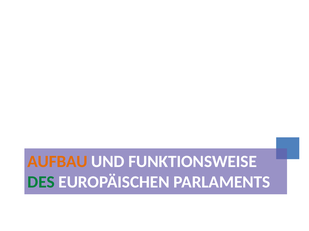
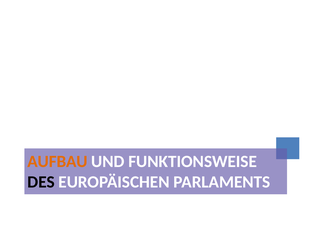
DES colour: green -> black
